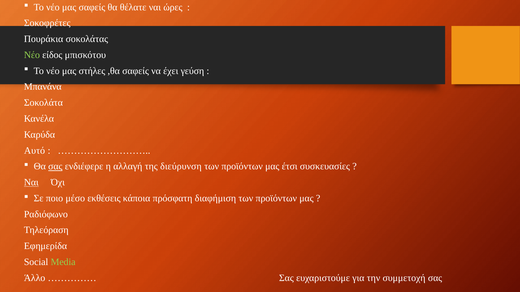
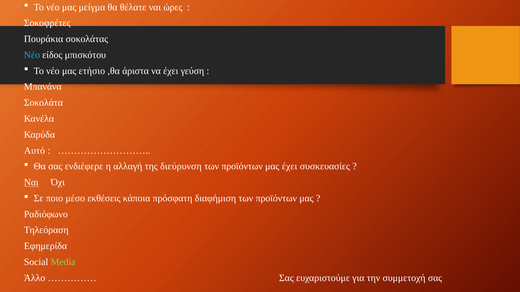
μας σαφείς: σαφείς -> μείγμα
Νέο at (32, 55) colour: light green -> light blue
στήλες: στήλες -> ετήσιο
,θα σαφείς: σαφείς -> άριστα
σας at (55, 167) underline: present -> none
μας έτσι: έτσι -> έχει
